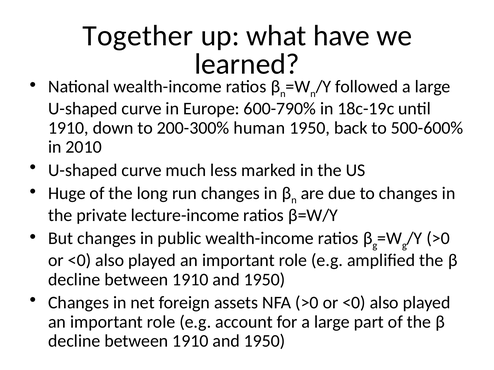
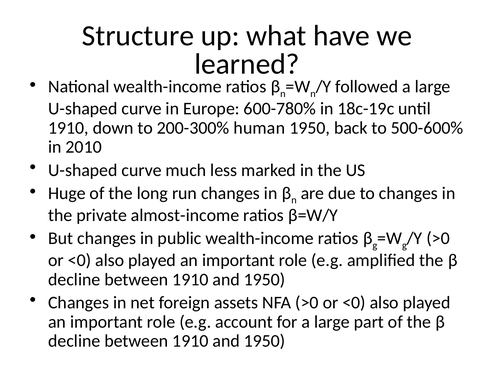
Together: Together -> Structure
600-790%: 600-790% -> 600-780%
lecture-income: lecture-income -> almost-income
